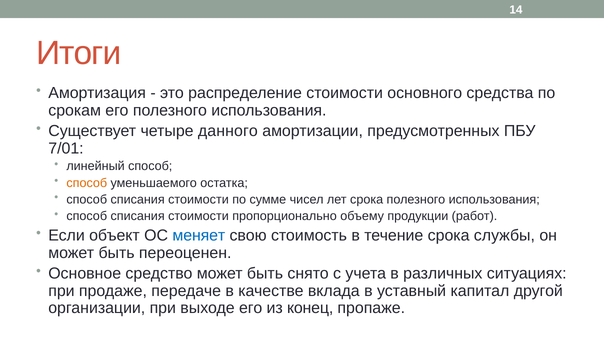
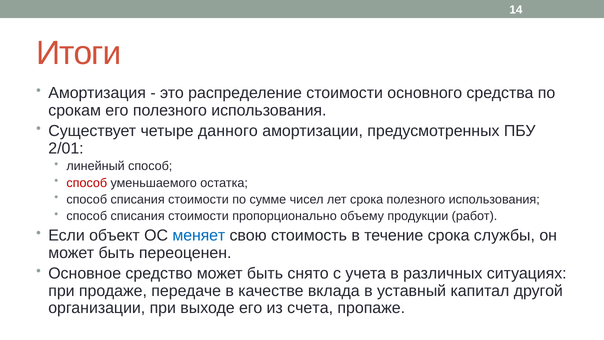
7/01: 7/01 -> 2/01
способ at (87, 183) colour: orange -> red
конец: конец -> счета
